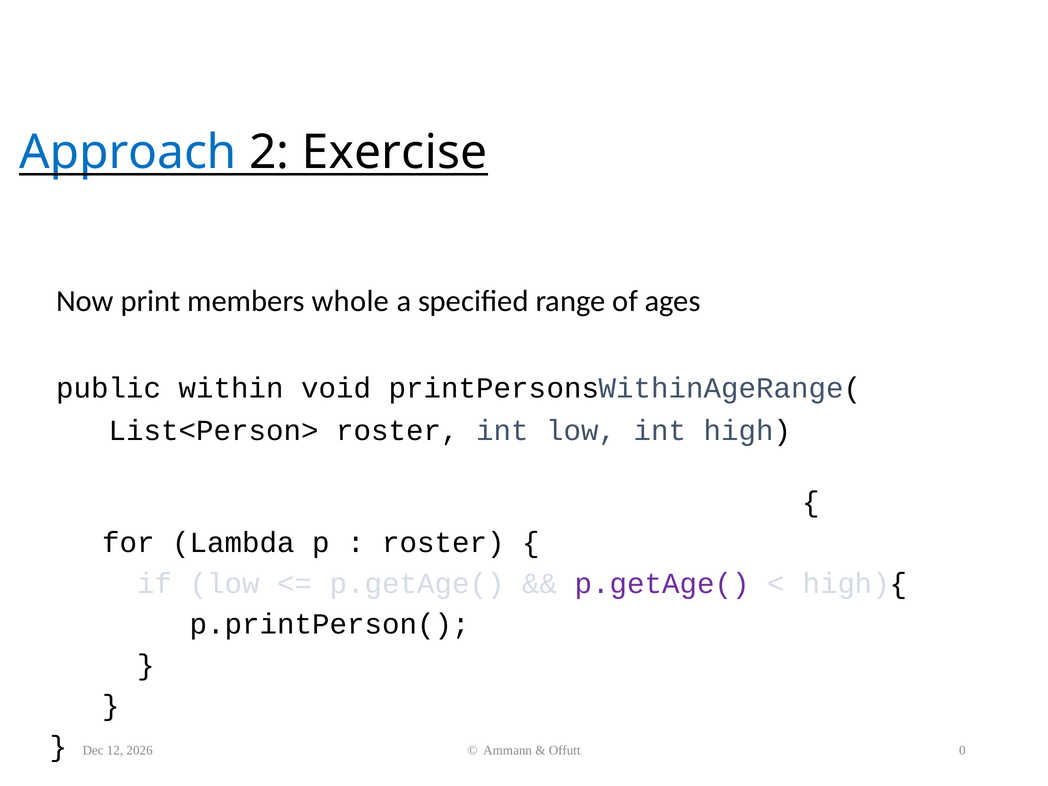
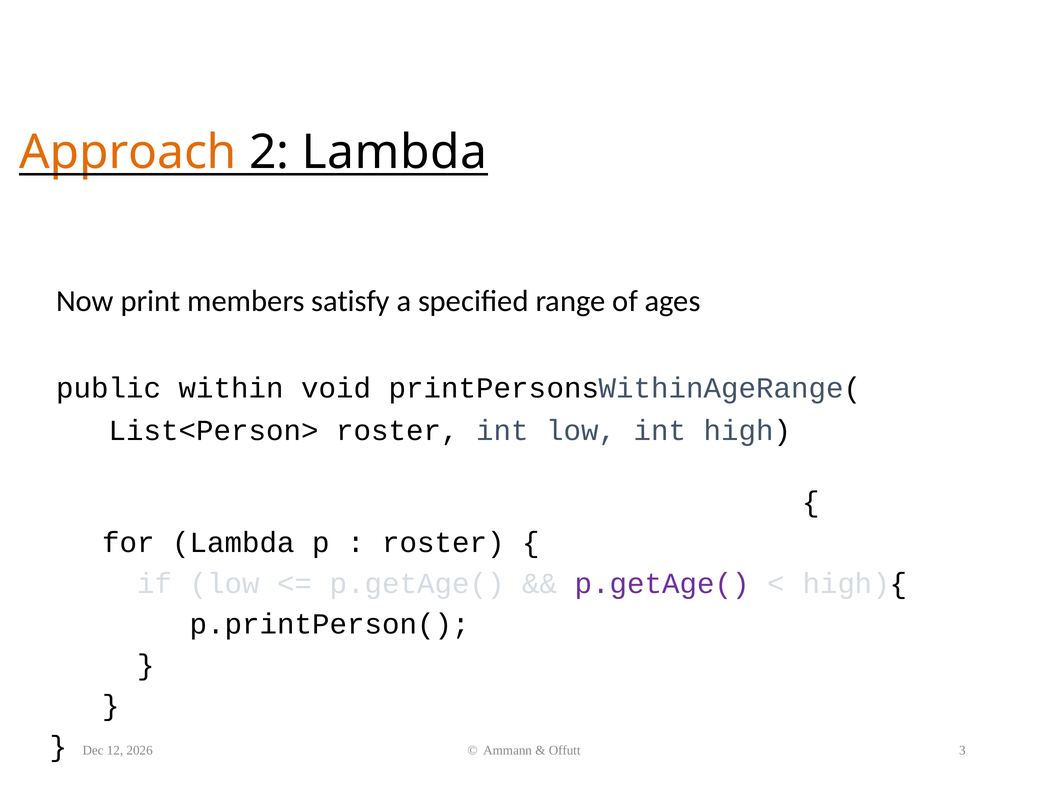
Approach colour: blue -> orange
2 Exercise: Exercise -> Lambda
whole: whole -> satisfy
0: 0 -> 3
